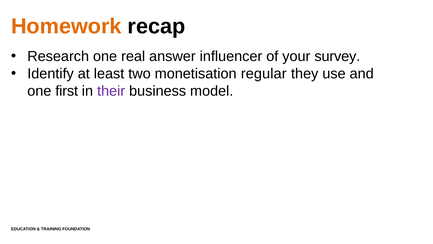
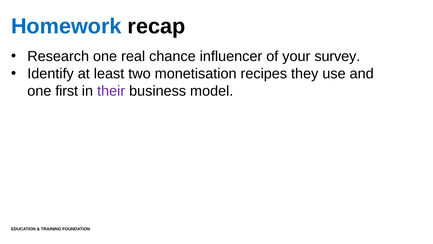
Homework colour: orange -> blue
answer: answer -> chance
regular: regular -> recipes
